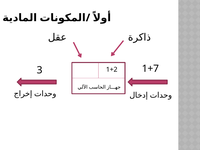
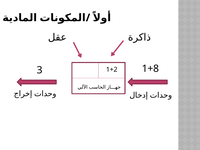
1+7: 1+7 -> 1+8
